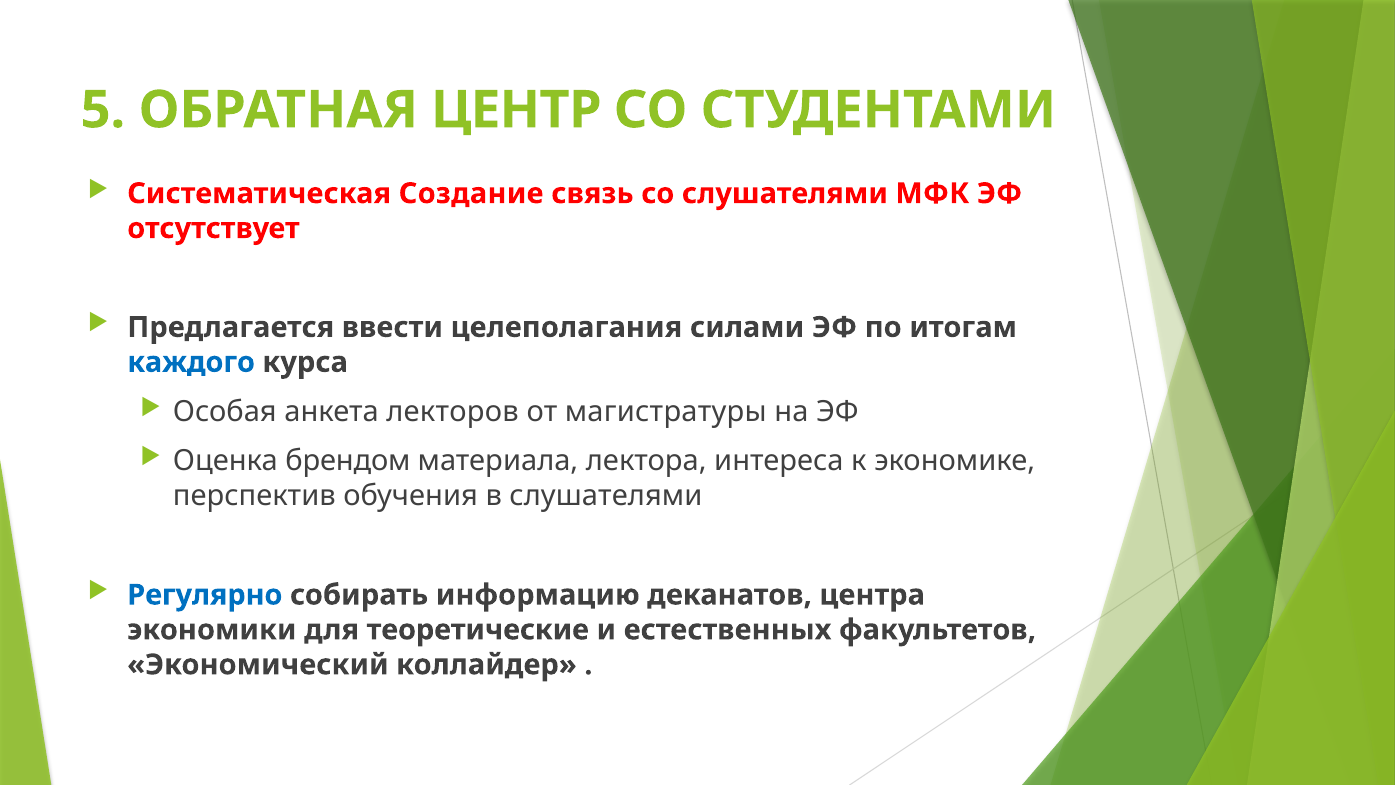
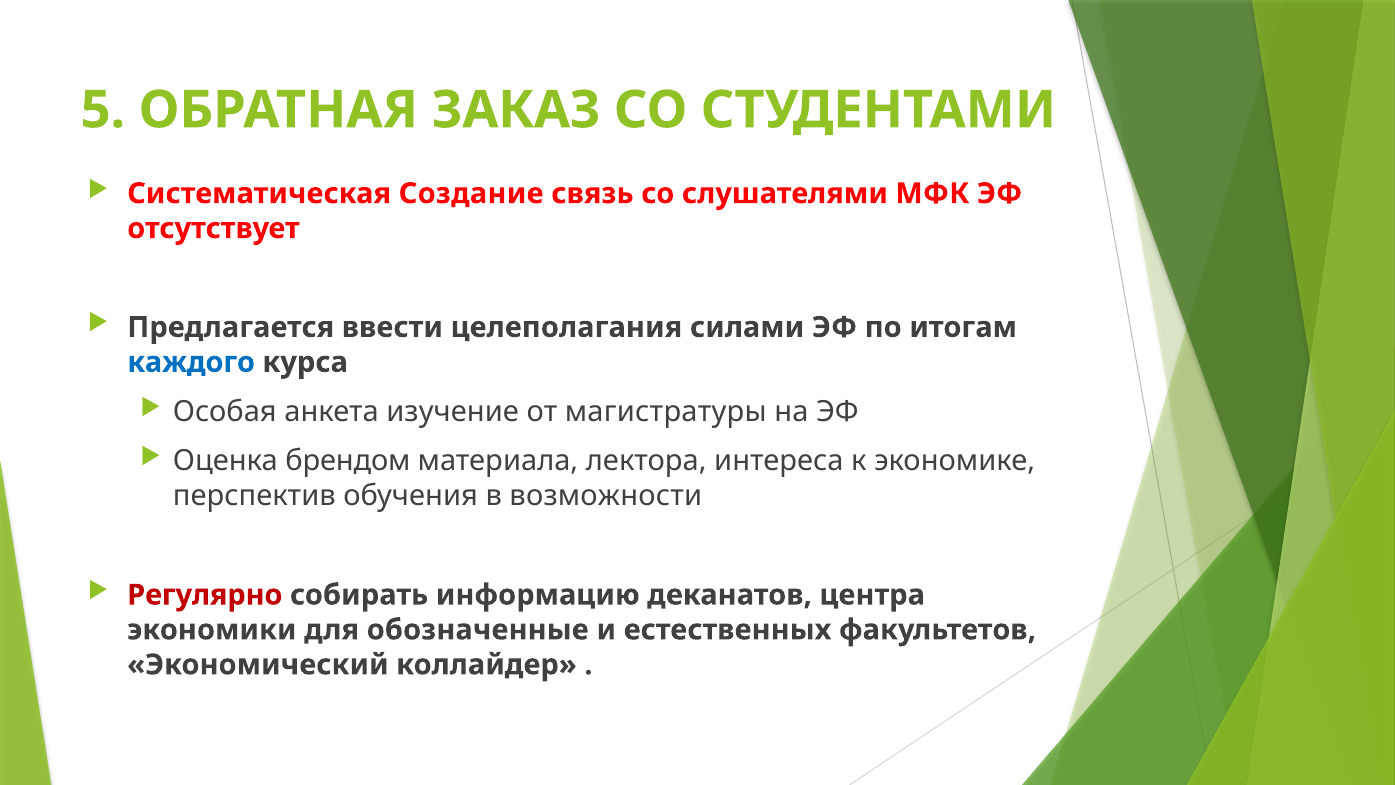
ЦЕНТР: ЦЕНТР -> ЗАКАЗ
лекторов: лекторов -> изучение
в слушателями: слушателями -> возможности
Регулярно colour: blue -> red
теоретические: теоретические -> обозначенные
